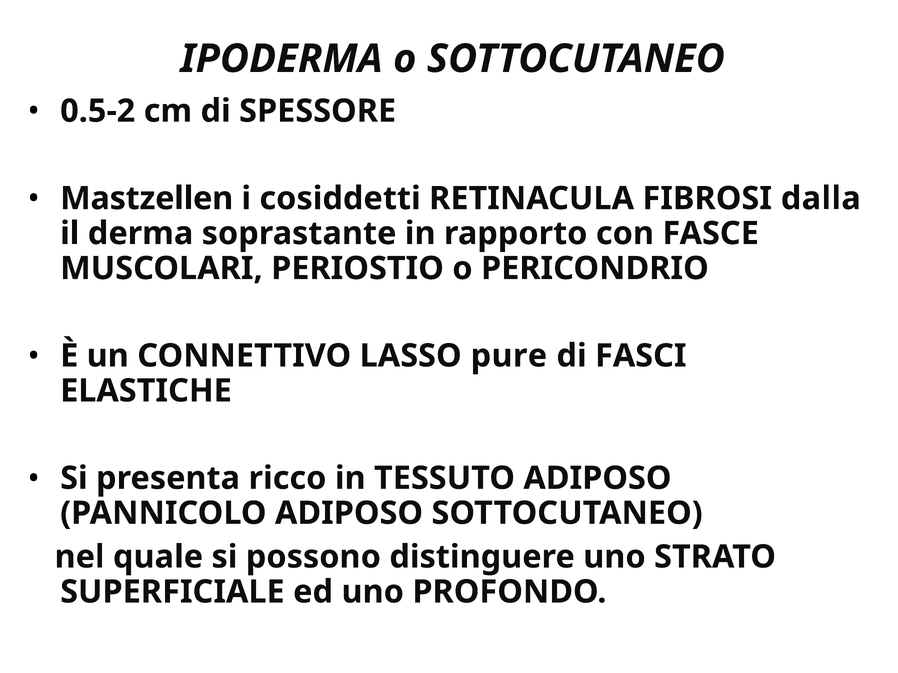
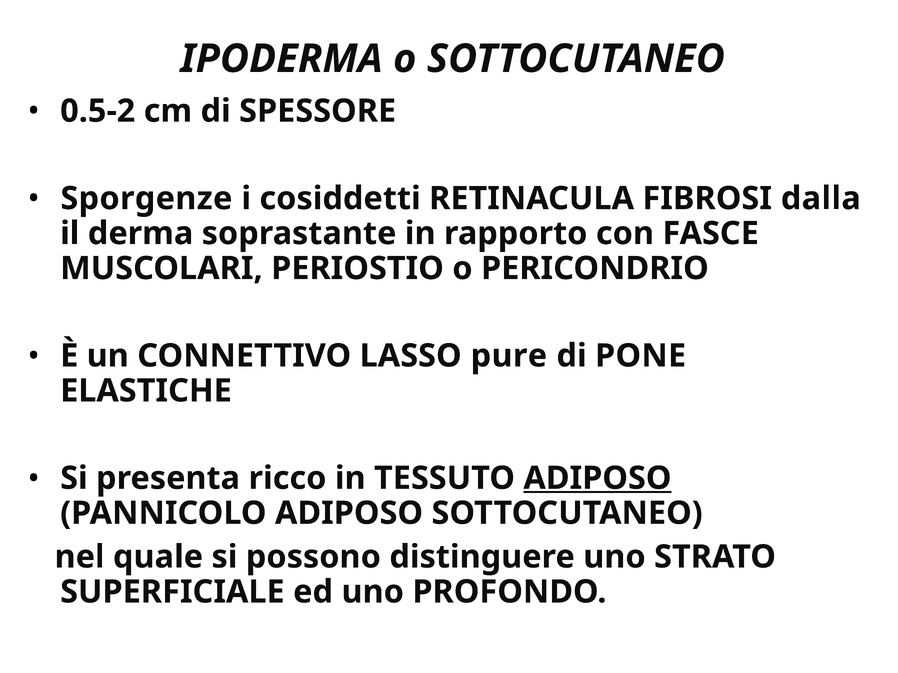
Mastzellen: Mastzellen -> Sporgenze
FASCI: FASCI -> PONE
ADIPOSO at (597, 479) underline: none -> present
